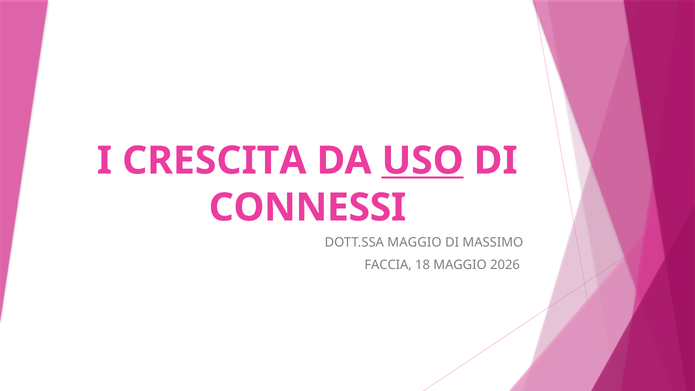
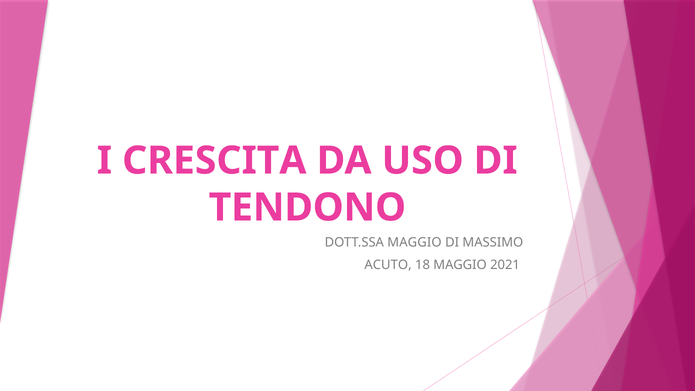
USO underline: present -> none
CONNESSI: CONNESSI -> TENDONO
FACCIA: FACCIA -> ACUTO
2026: 2026 -> 2021
